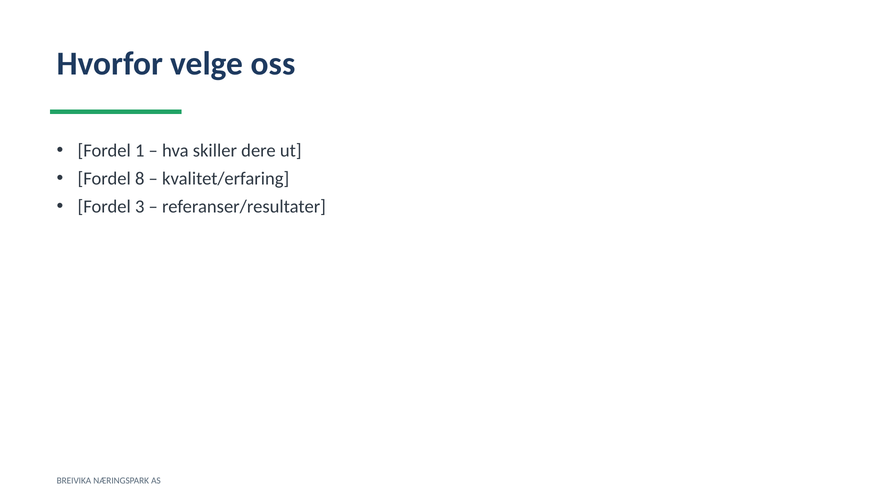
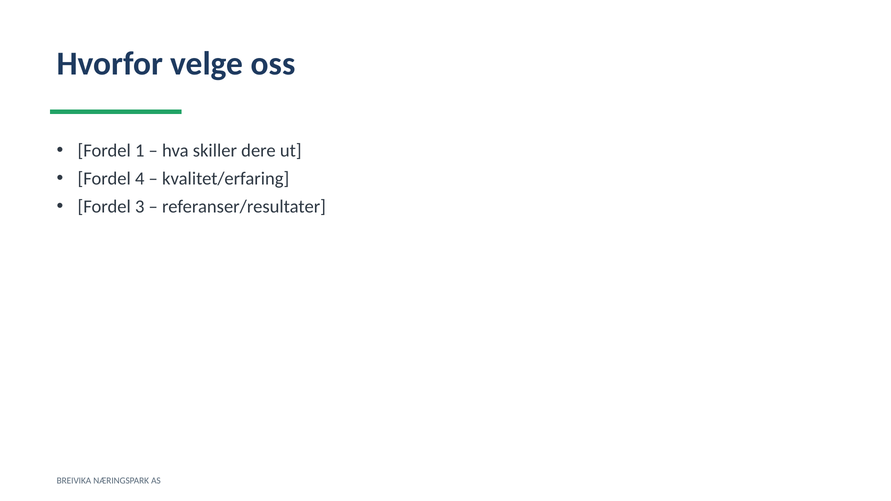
8: 8 -> 4
